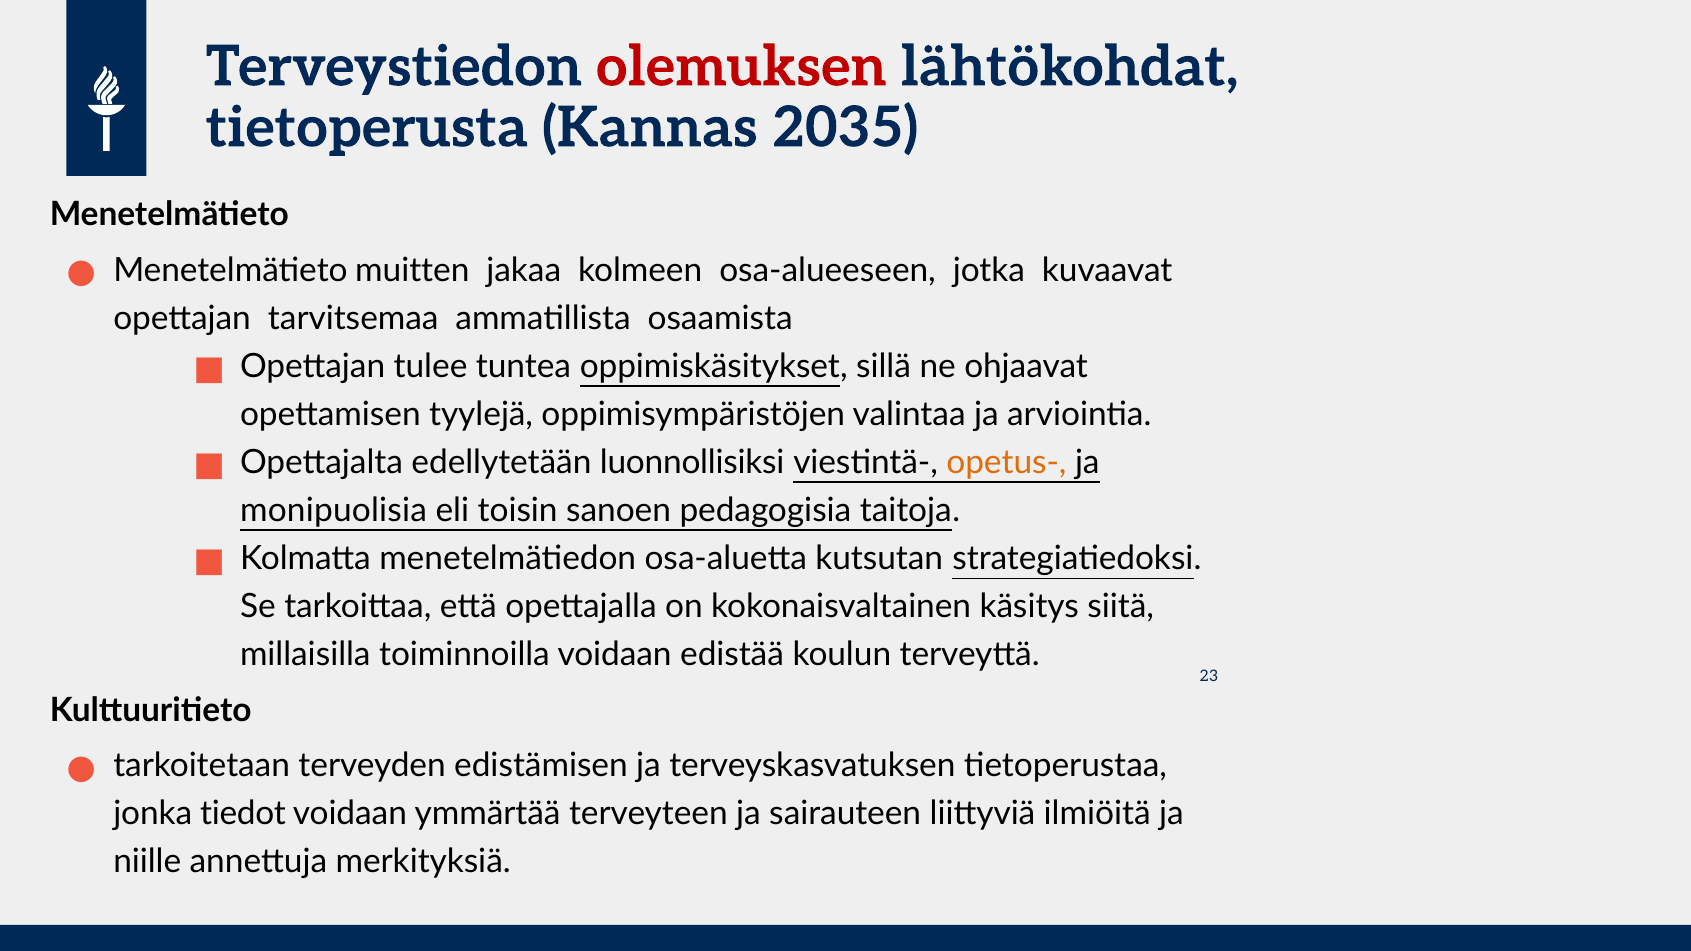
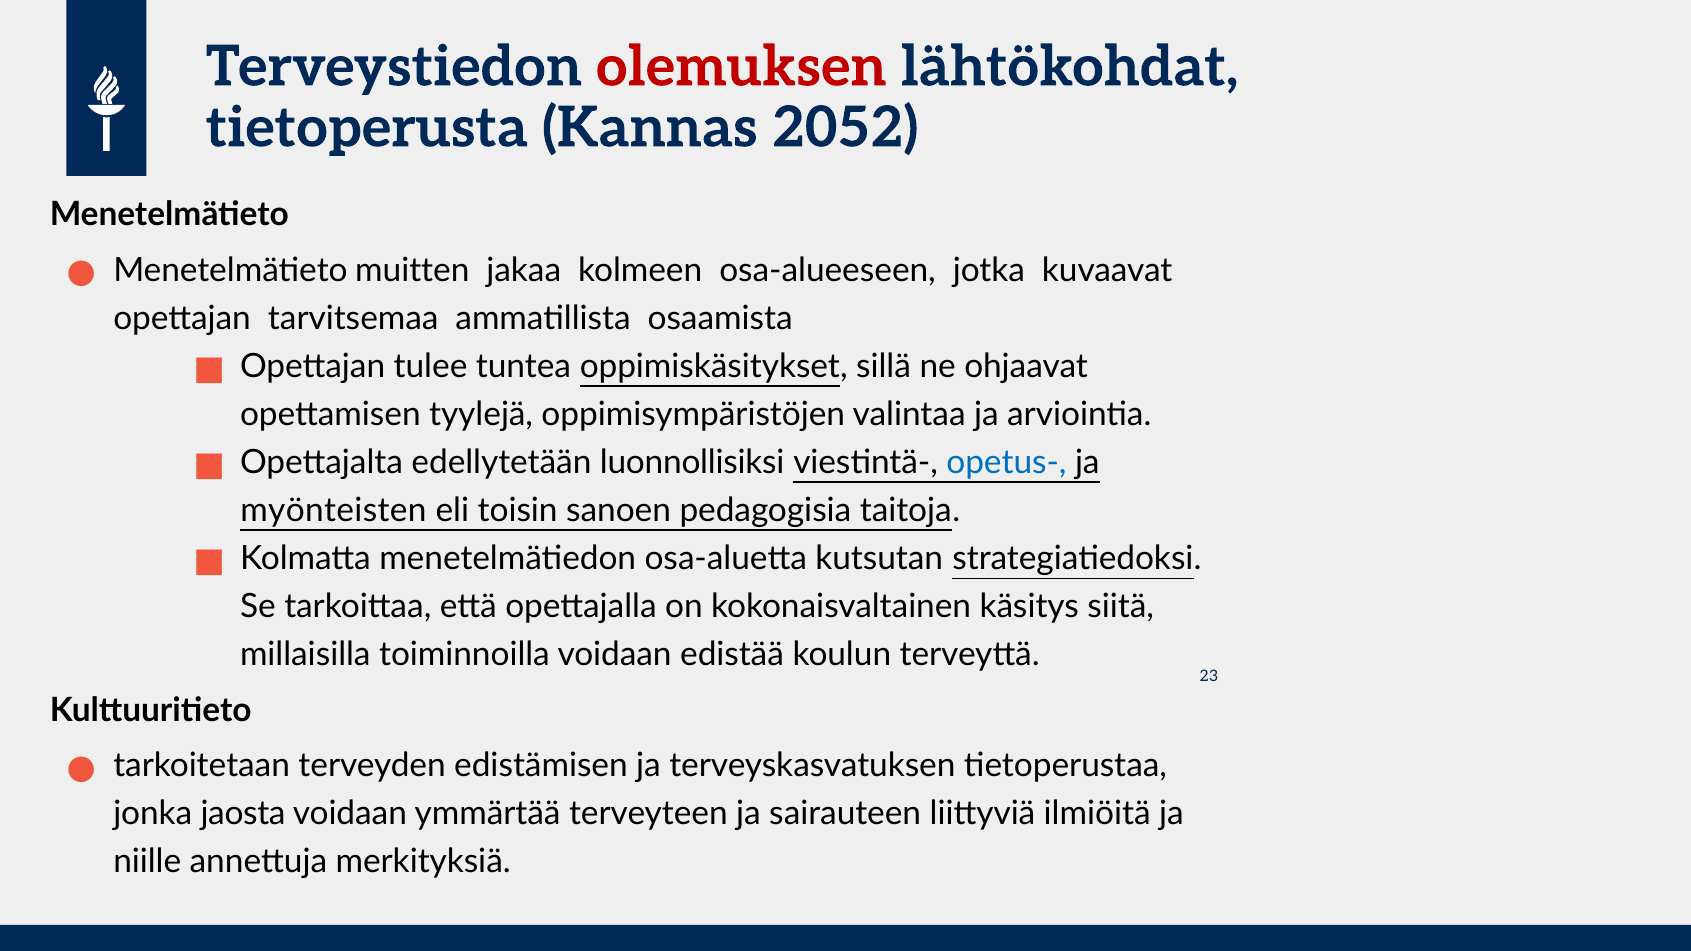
2035: 2035 -> 2052
opetus- colour: orange -> blue
monipuolisia: monipuolisia -> myönteisten
tiedot: tiedot -> jaosta
